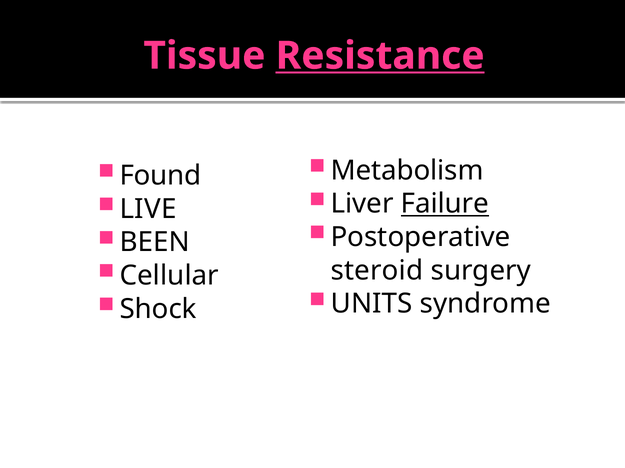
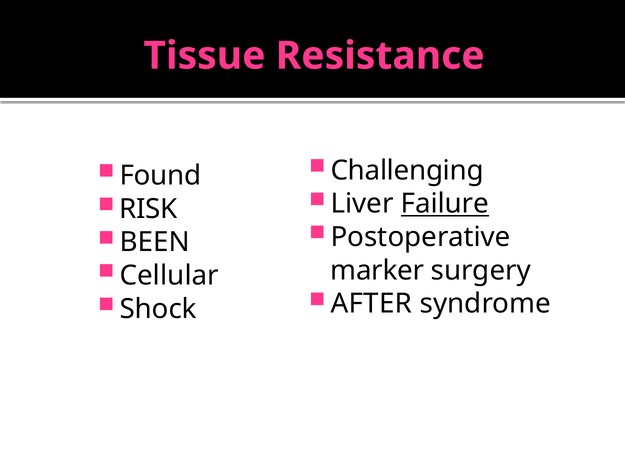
Resistance underline: present -> none
Metabolism: Metabolism -> Challenging
LIVE: LIVE -> RISK
steroid: steroid -> marker
UNITS: UNITS -> AFTER
